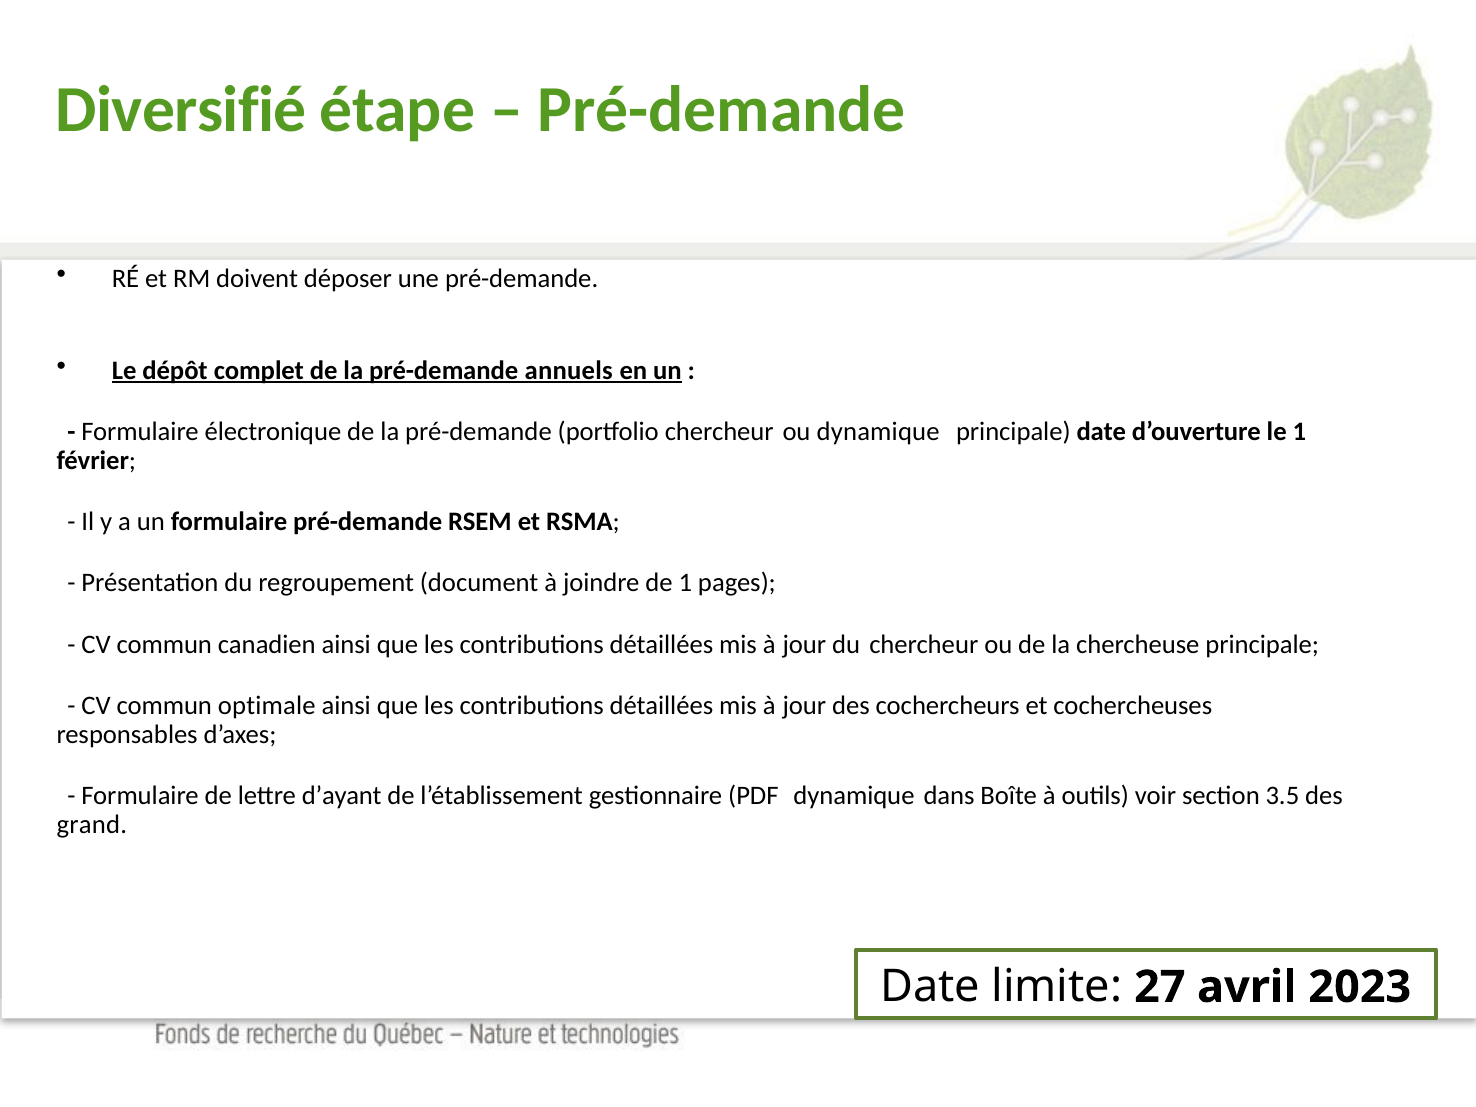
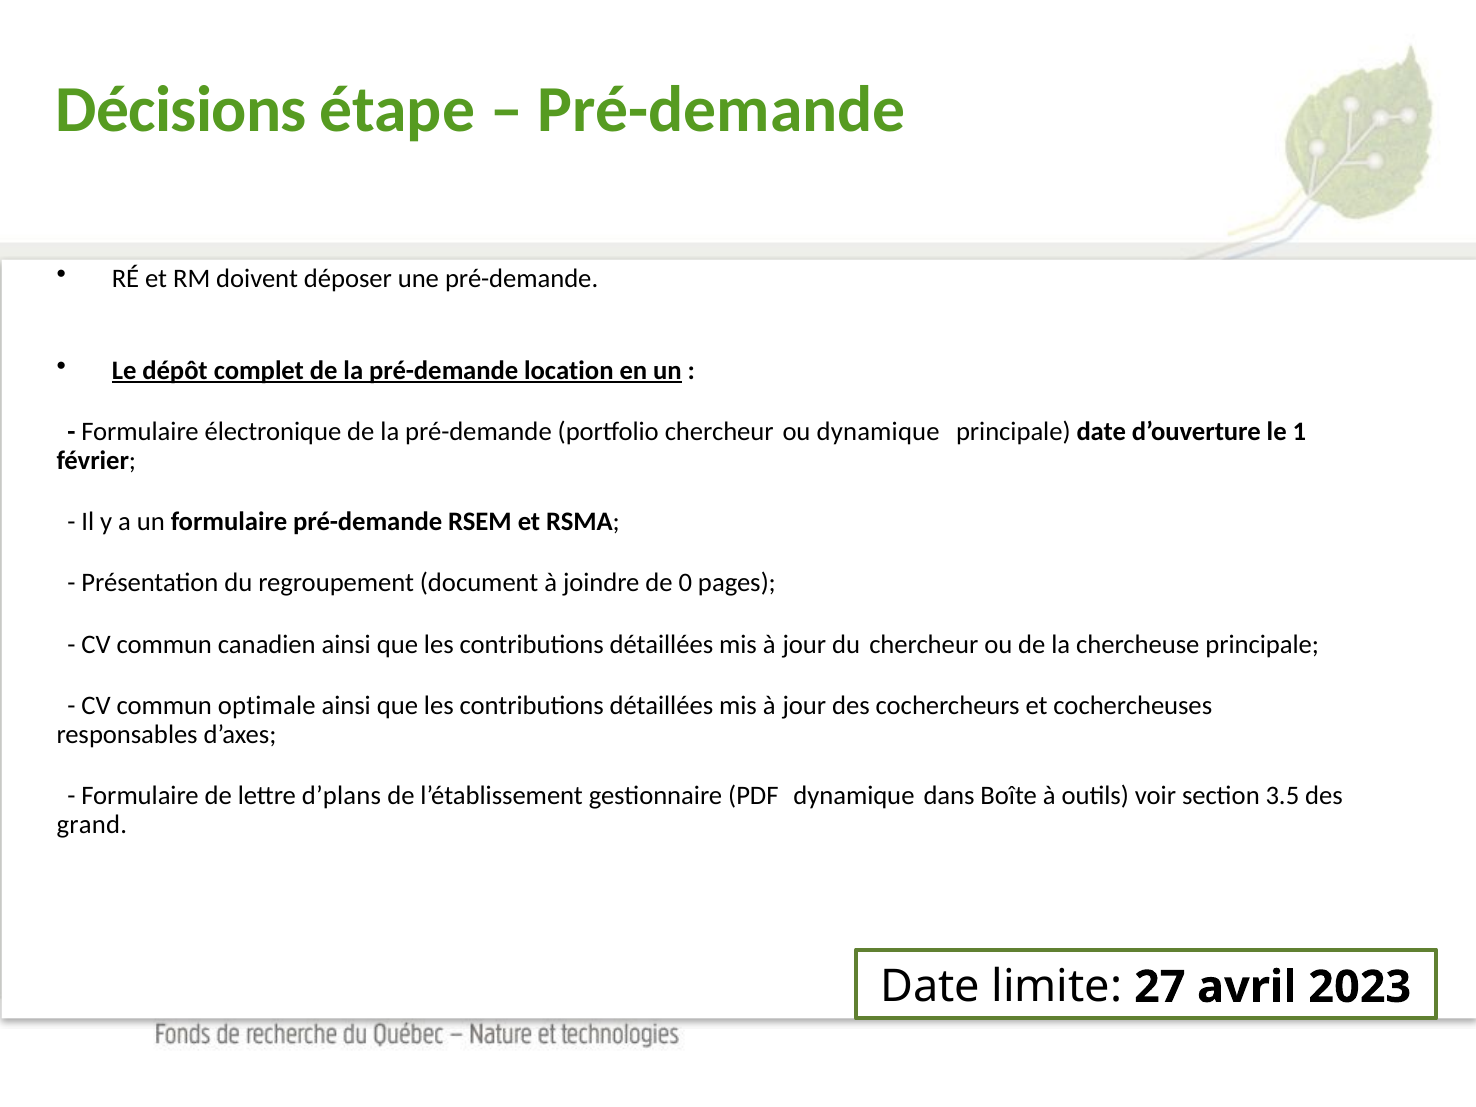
Diversifié: Diversifié -> Décisions
annuels: annuels -> location
de 1: 1 -> 0
d’ayant: d’ayant -> d’plans
